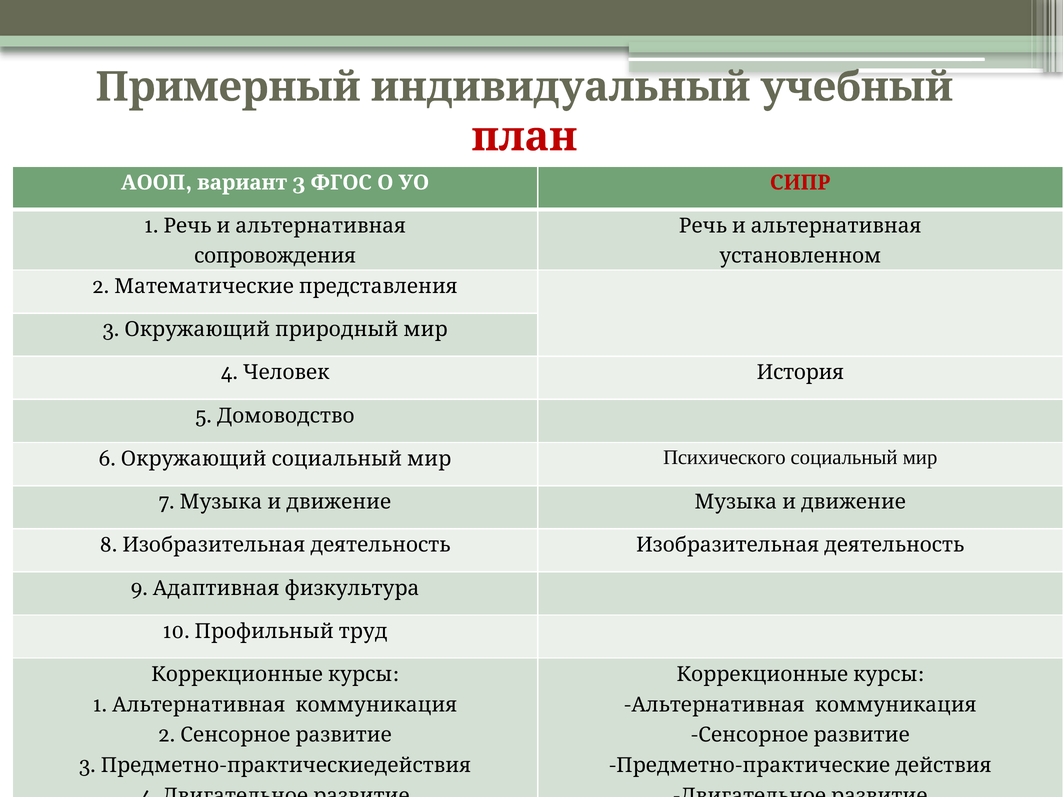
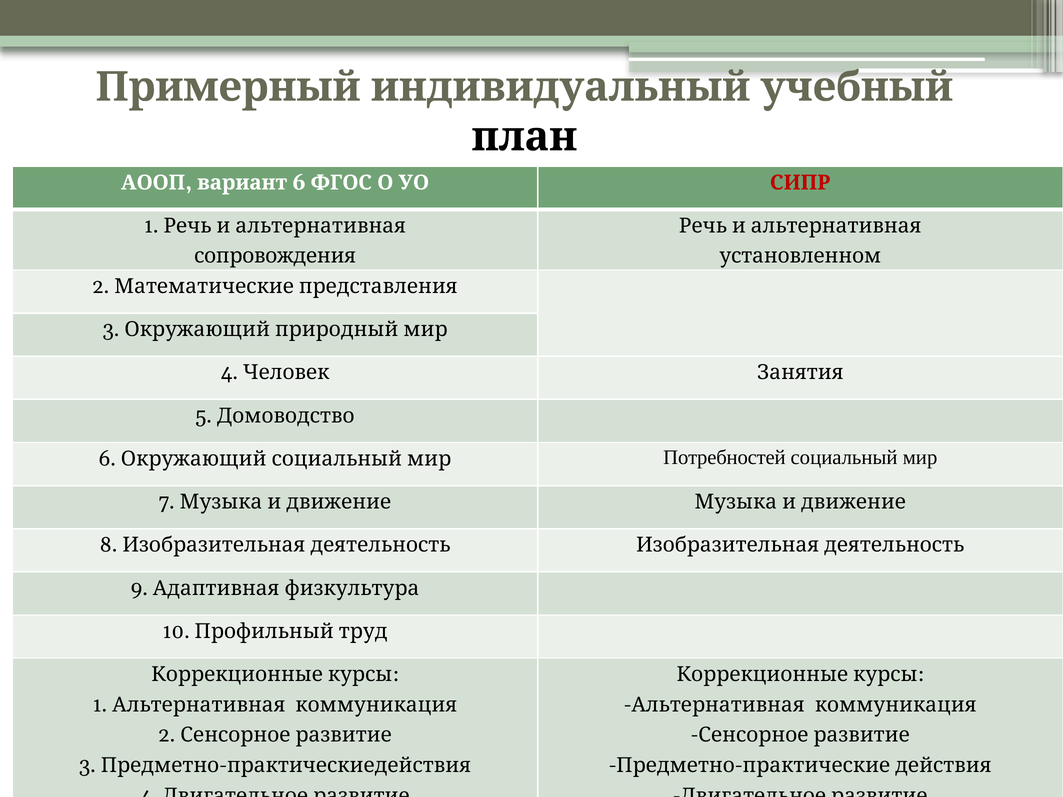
план colour: red -> black
3 at (299, 183): 3 -> 6
История: История -> Занятия
Психического: Психического -> Потребностей
